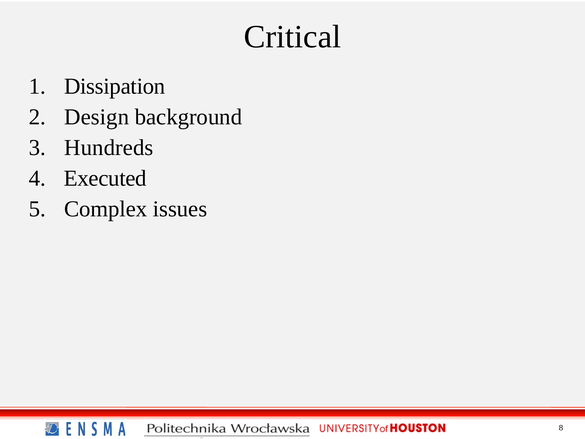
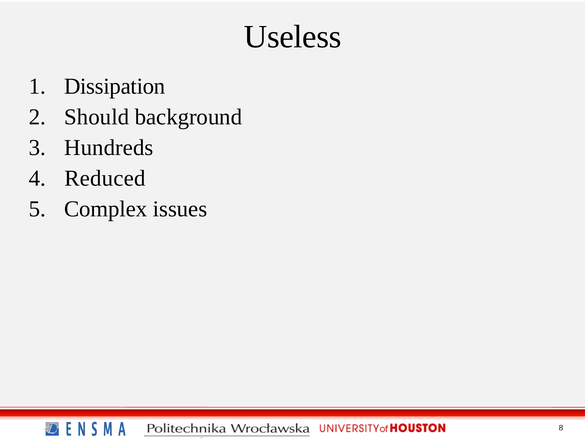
Critical: Critical -> Useless
Design: Design -> Should
Executed: Executed -> Reduced
